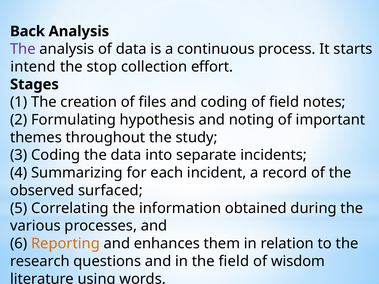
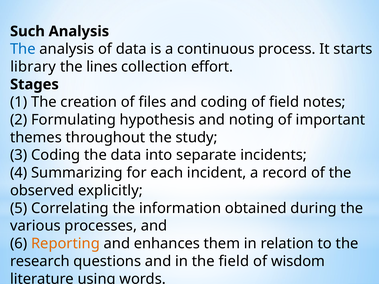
Back: Back -> Such
The at (23, 49) colour: purple -> blue
intend: intend -> library
stop: stop -> lines
surfaced: surfaced -> explicitly
